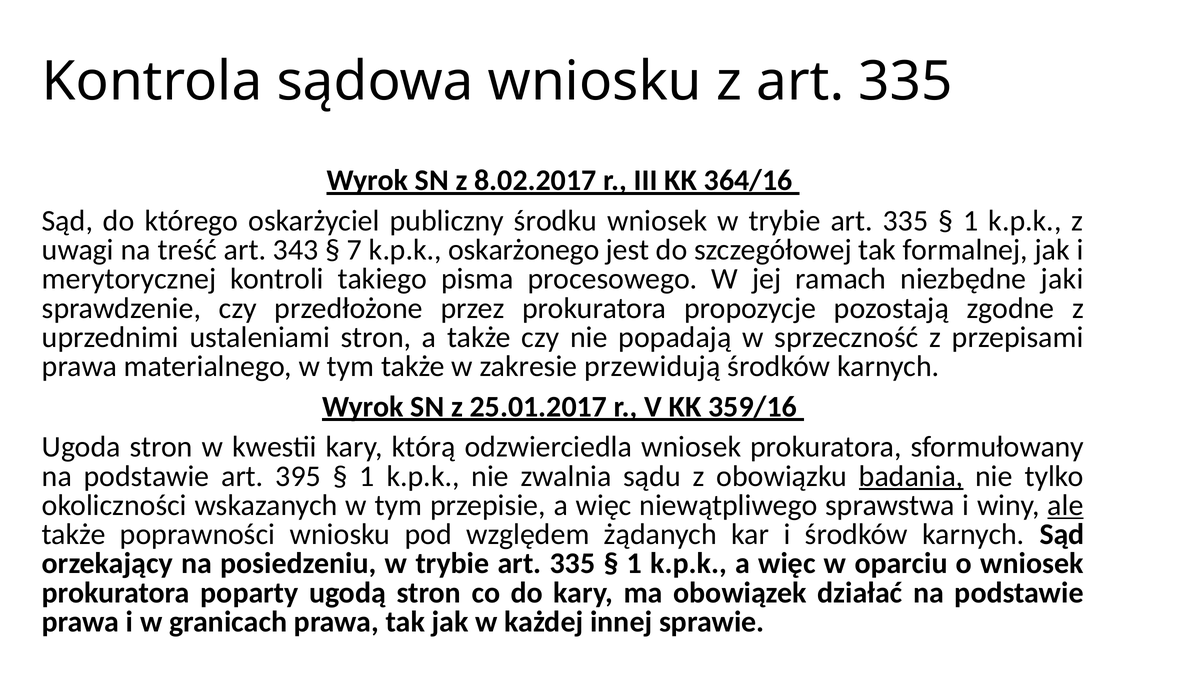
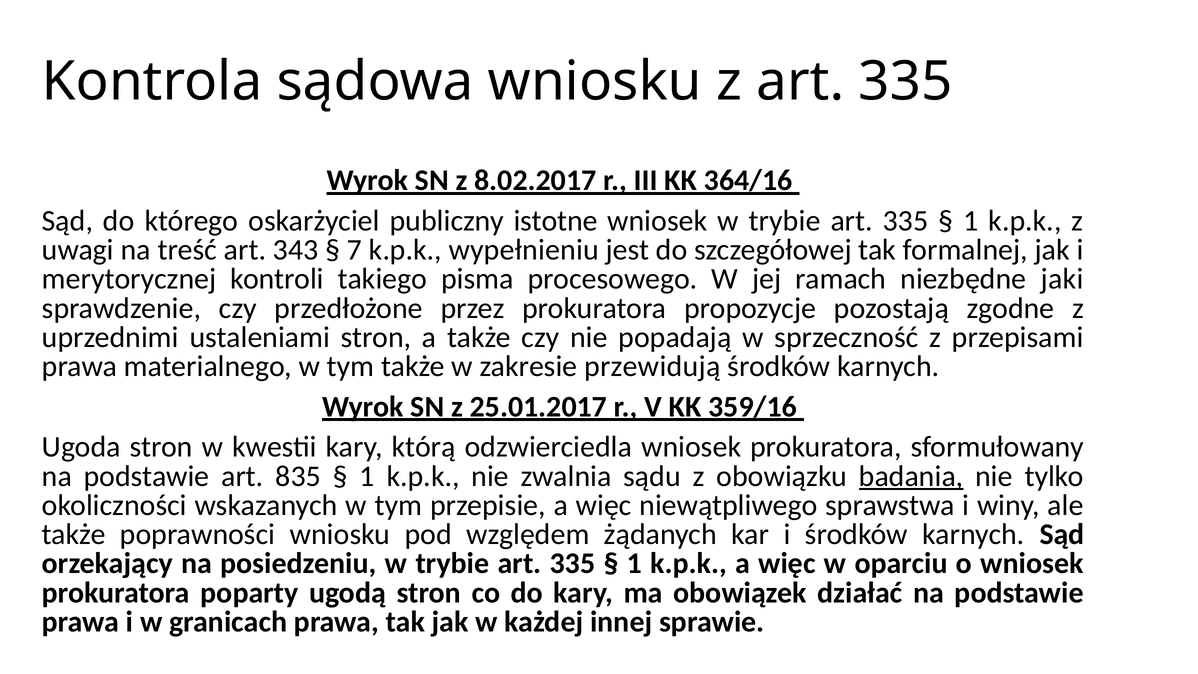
środku: środku -> istotne
oskarżonego: oskarżonego -> wypełnieniu
395: 395 -> 835
ale underline: present -> none
